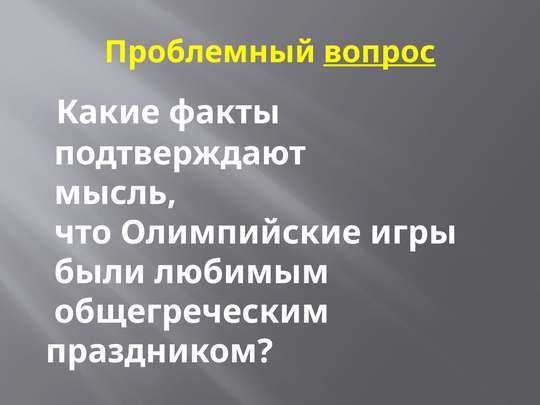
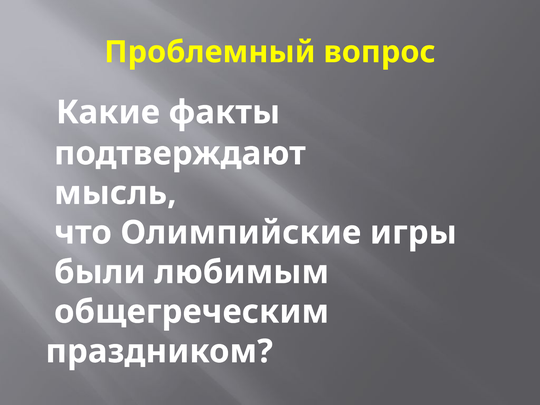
вопрос underline: present -> none
